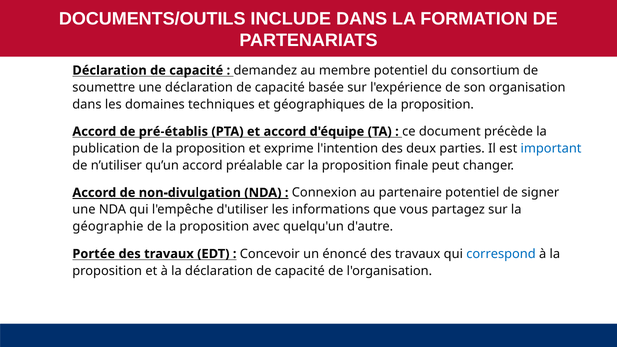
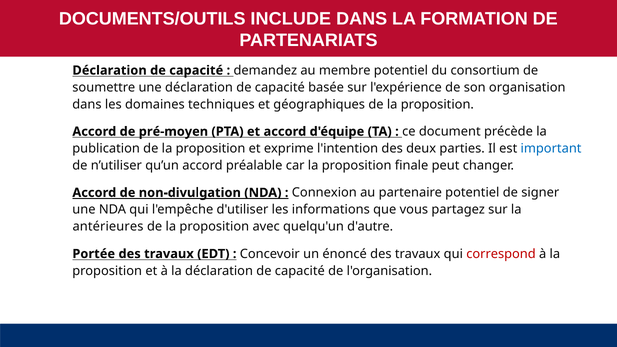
pré-établis: pré-établis -> pré-moyen
géographie: géographie -> antérieures
correspond colour: blue -> red
